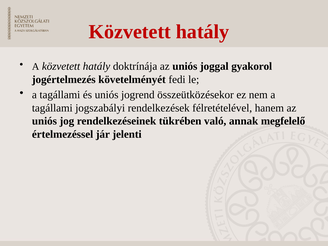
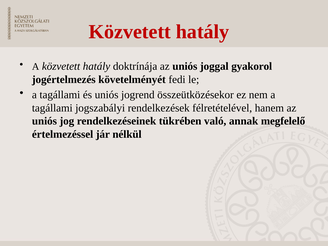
jelenti: jelenti -> nélkül
